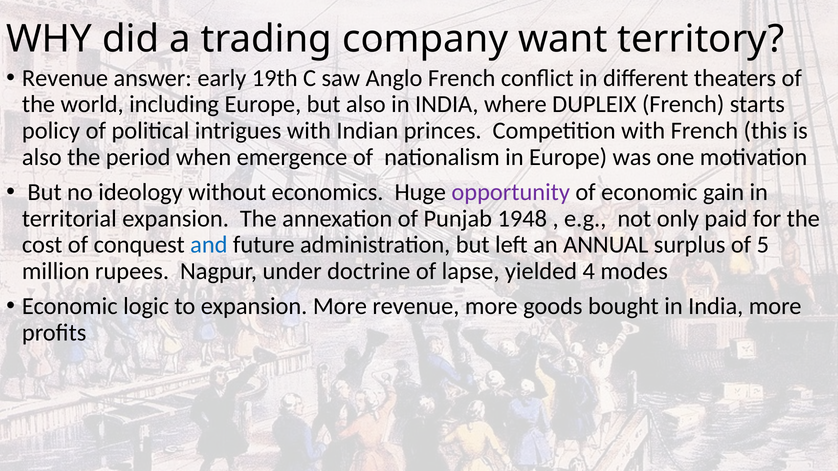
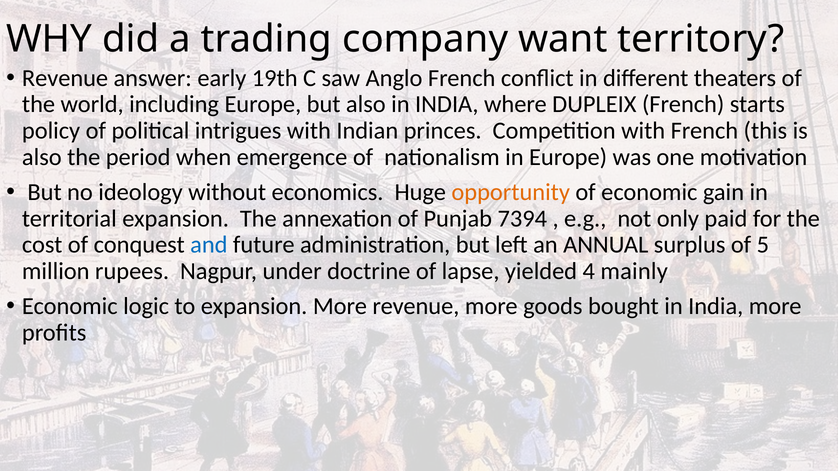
opportunity colour: purple -> orange
1948: 1948 -> 7394
modes: modes -> mainly
